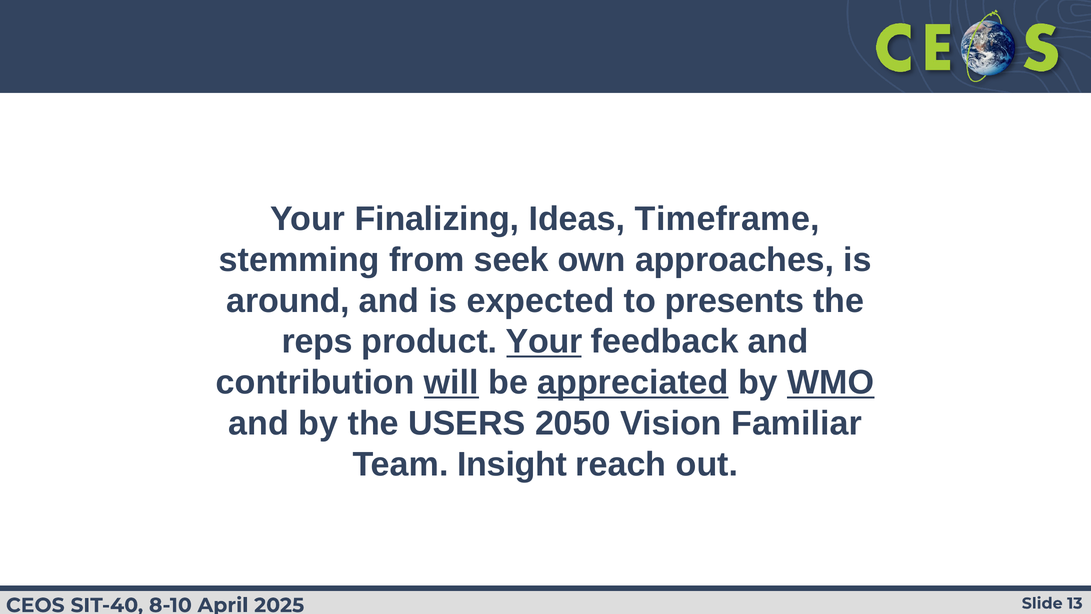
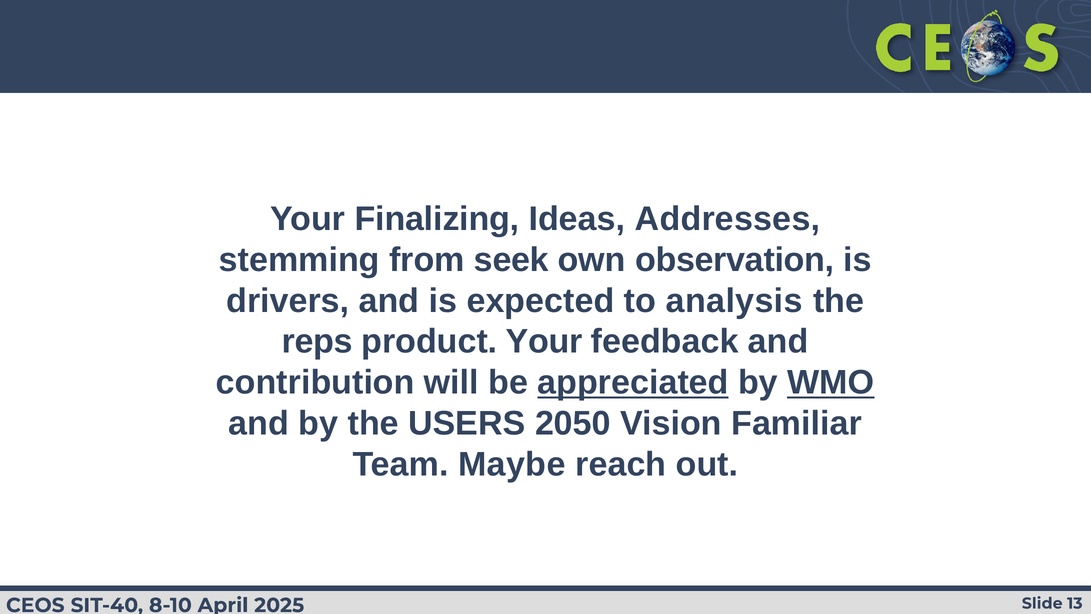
Timeframe: Timeframe -> Addresses
approaches: approaches -> observation
around: around -> drivers
presents: presents -> analysis
Your at (544, 342) underline: present -> none
will underline: present -> none
Insight: Insight -> Maybe
